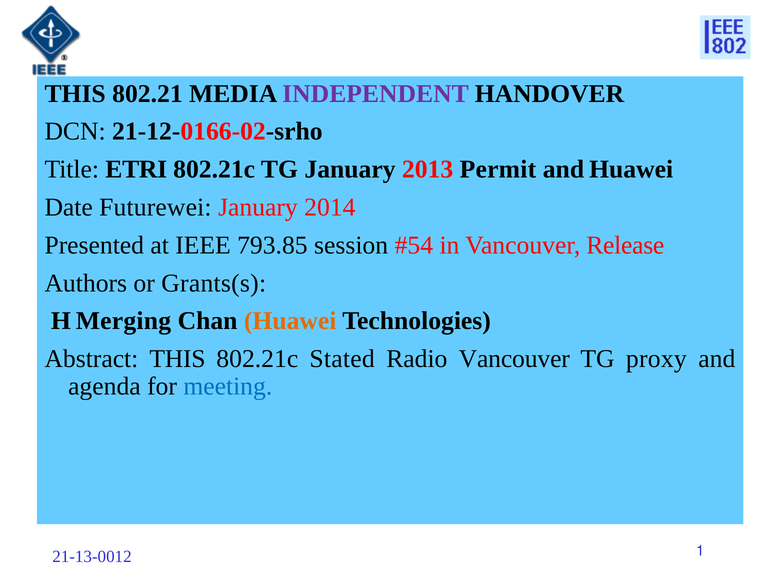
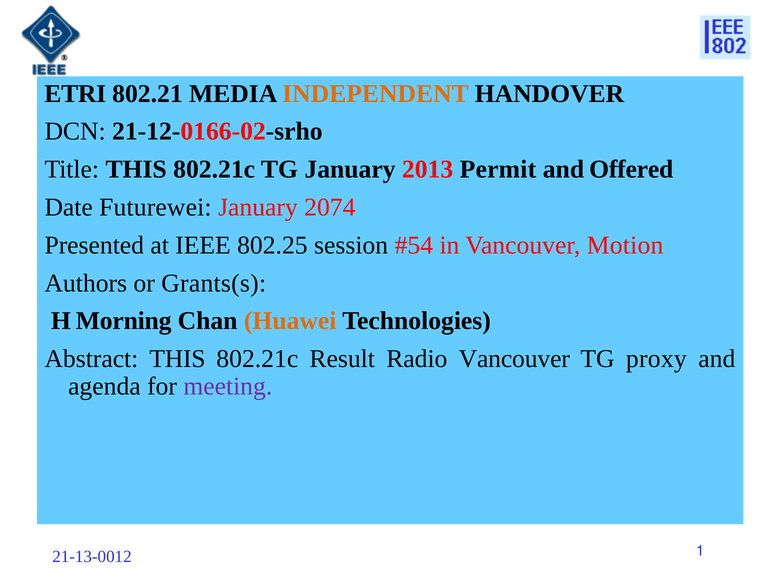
THIS at (75, 94): THIS -> ETRI
INDEPENDENT colour: purple -> orange
Title ETRI: ETRI -> THIS
and Huawei: Huawei -> Offered
2014: 2014 -> 2074
793.85: 793.85 -> 802.25
Release: Release -> Motion
Merging: Merging -> Morning
Stated: Stated -> Result
meeting colour: blue -> purple
